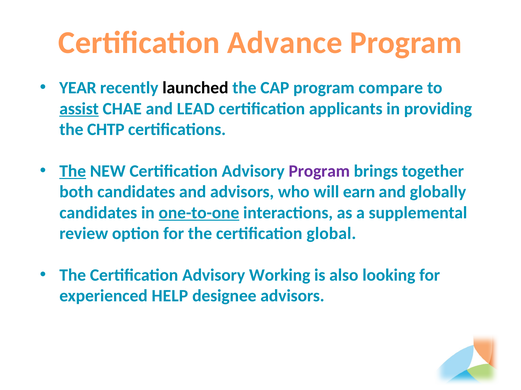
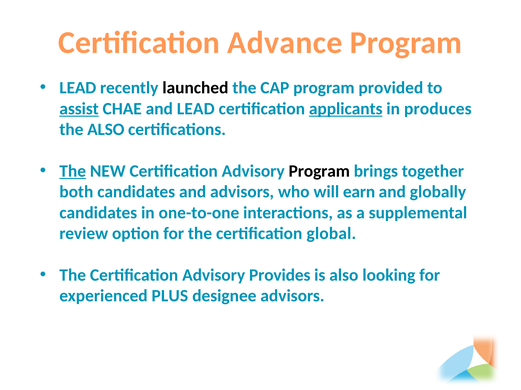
YEAR at (78, 88): YEAR -> LEAD
compare: compare -> provided
applicants underline: none -> present
providing: providing -> produces
the CHTP: CHTP -> ALSO
Program at (319, 171) colour: purple -> black
one-to-one underline: present -> none
Working: Working -> Provides
HELP: HELP -> PLUS
